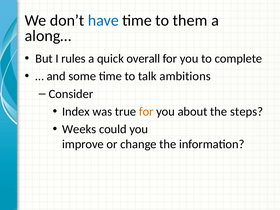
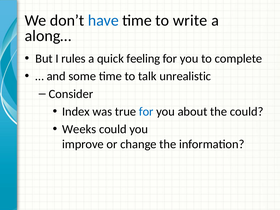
them: them -> write
overall: overall -> feeling
ambitions: ambitions -> unrealistic
for at (146, 112) colour: orange -> blue
the steps: steps -> could
